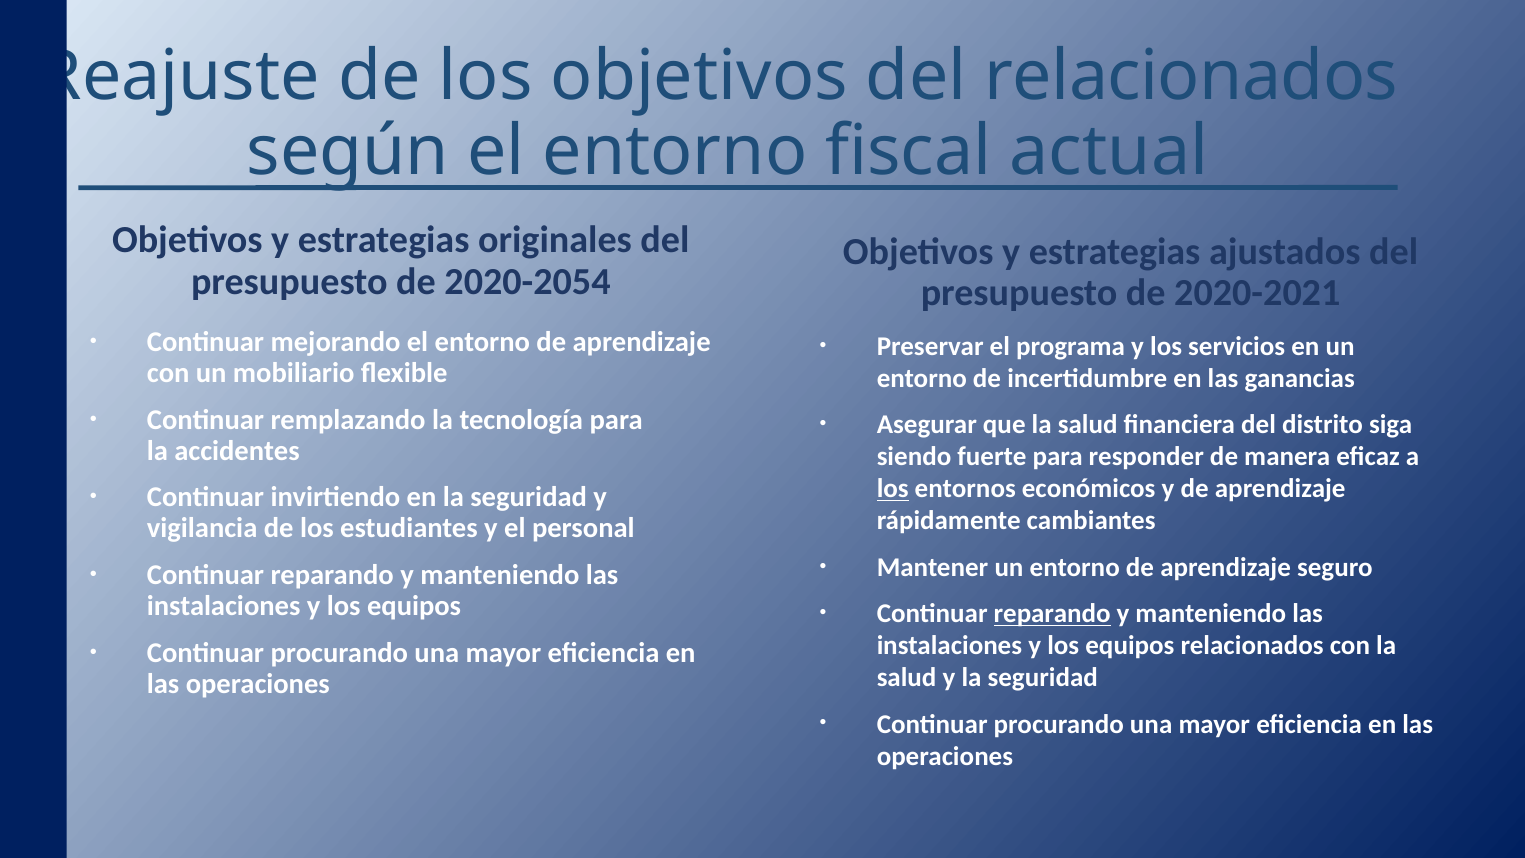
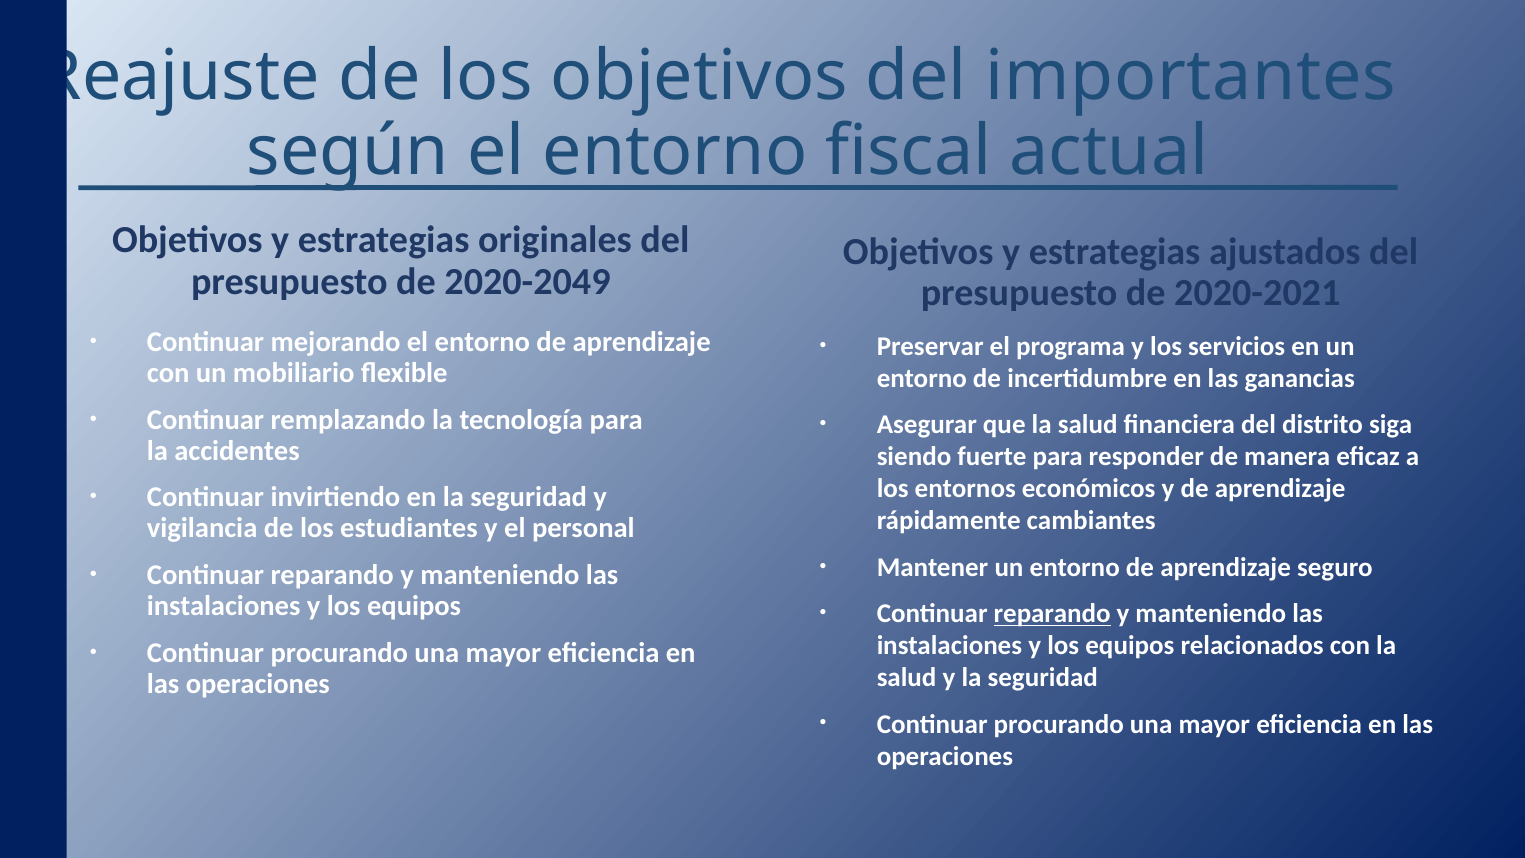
del relacionados: relacionados -> importantes
2020-2054: 2020-2054 -> 2020-2049
los at (893, 489) underline: present -> none
